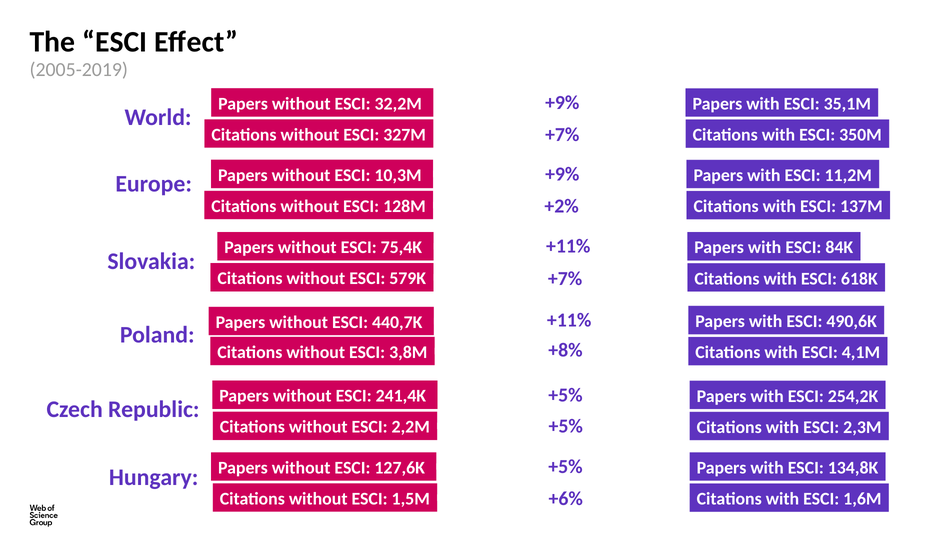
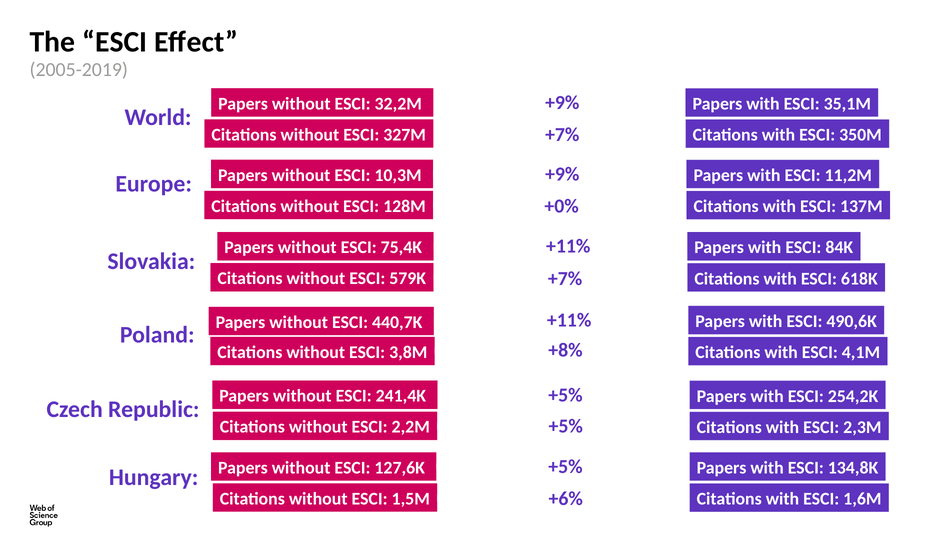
+2%: +2% -> +0%
